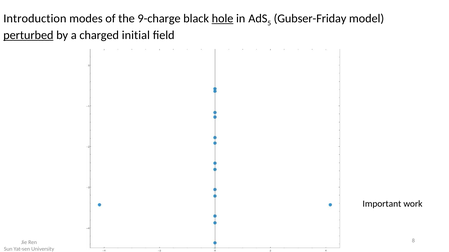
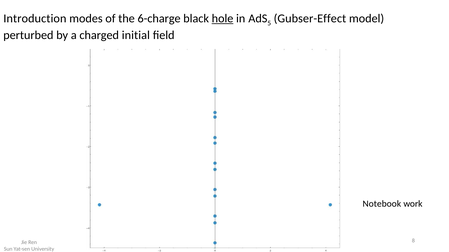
9-charge: 9-charge -> 6-charge
Gubser-Friday: Gubser-Friday -> Gubser-Effect
perturbed underline: present -> none
Important: Important -> Notebook
